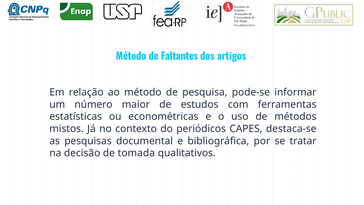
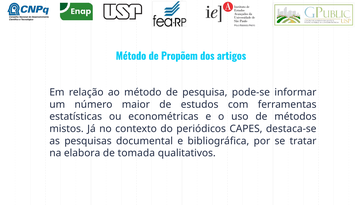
Faltantes: Faltantes -> Propõem
decisão: decisão -> elabora
